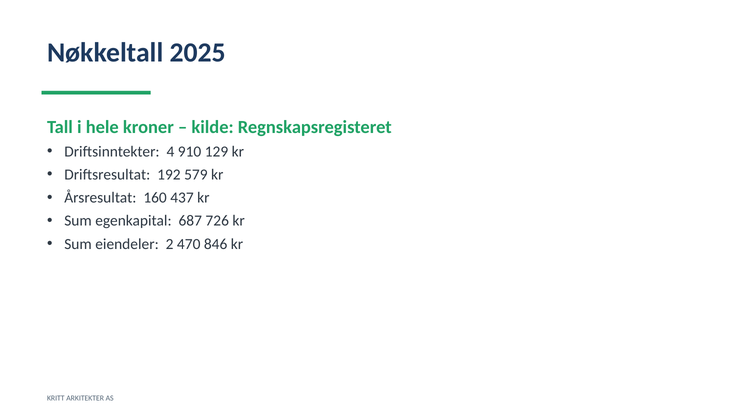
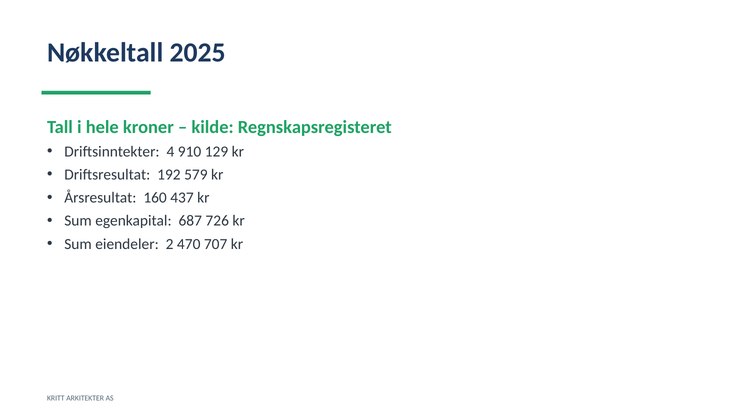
846: 846 -> 707
